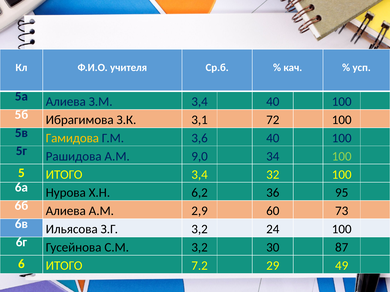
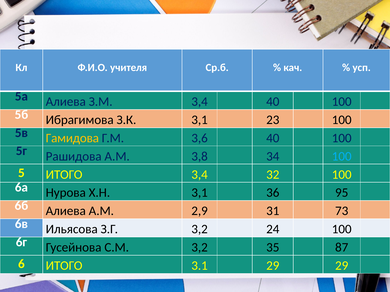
72: 72 -> 23
9,0: 9,0 -> 3,8
100 at (342, 157) colour: light green -> light blue
Х.Н 6,2: 6,2 -> 3,1
60: 60 -> 31
30: 30 -> 35
7.2: 7.2 -> 3.1
29 49: 49 -> 29
